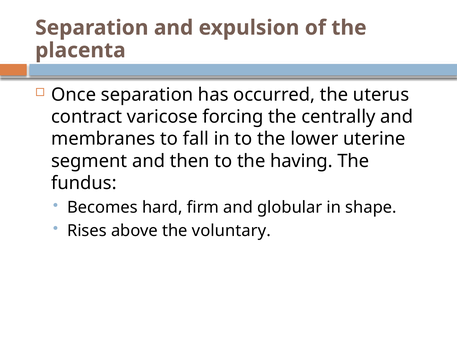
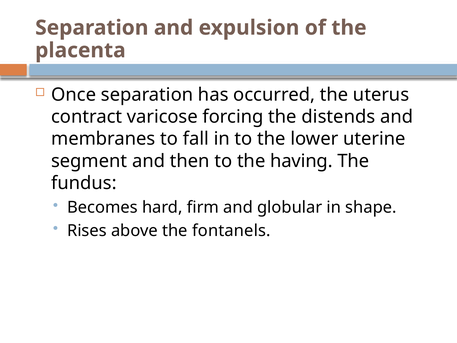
centrally: centrally -> distends
voluntary: voluntary -> fontanels
